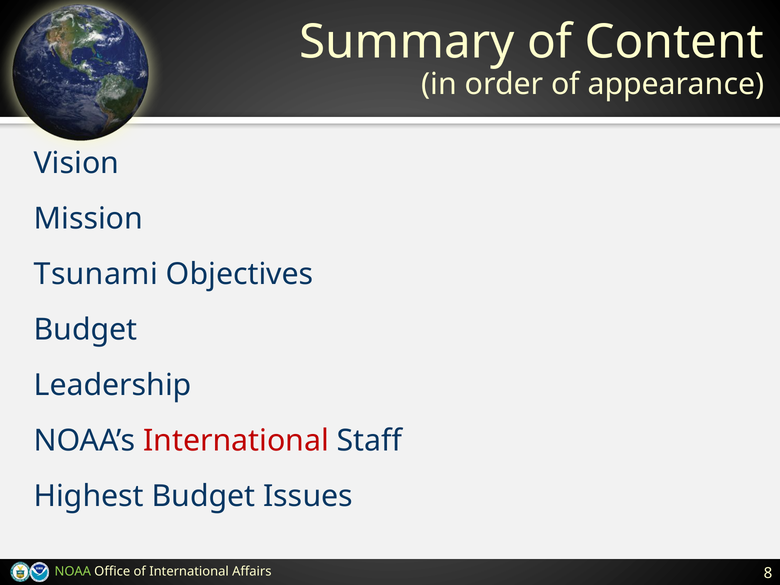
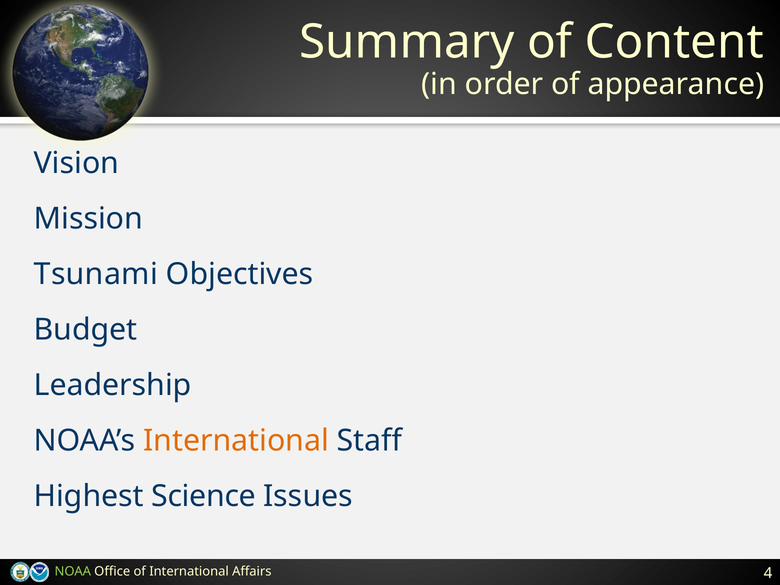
International at (236, 441) colour: red -> orange
Highest Budget: Budget -> Science
8: 8 -> 4
